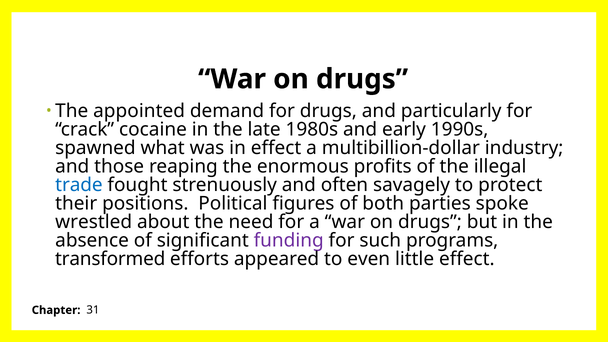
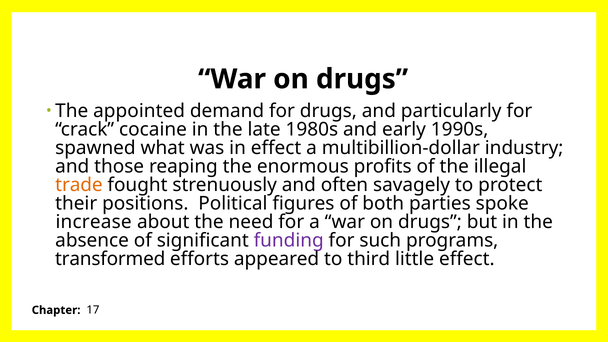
trade colour: blue -> orange
wrestled: wrestled -> increase
even: even -> third
31: 31 -> 17
